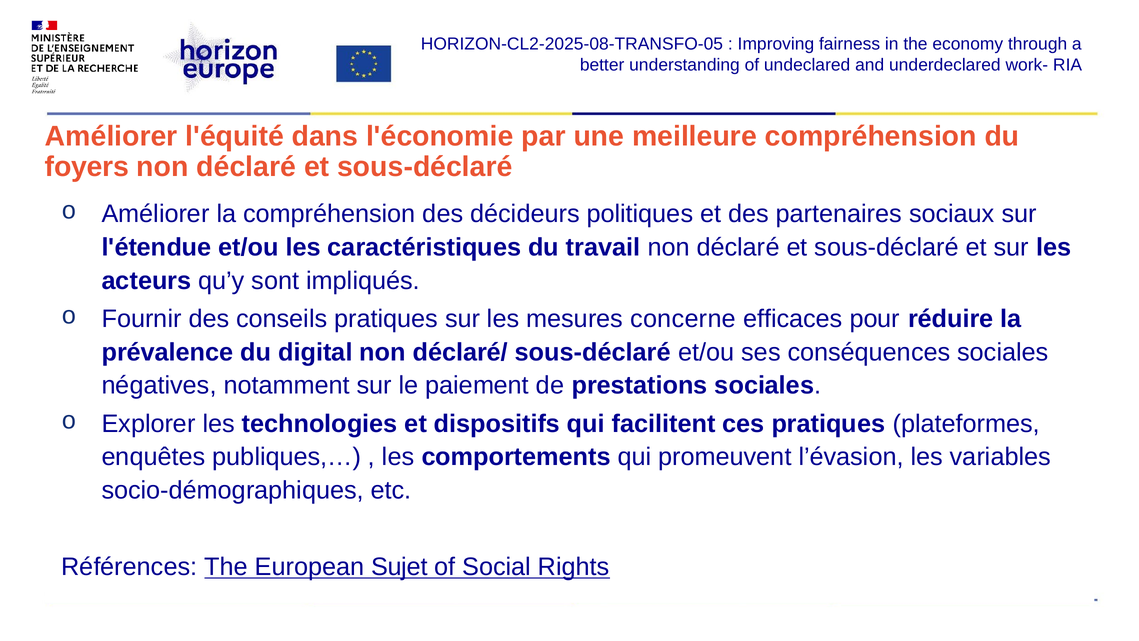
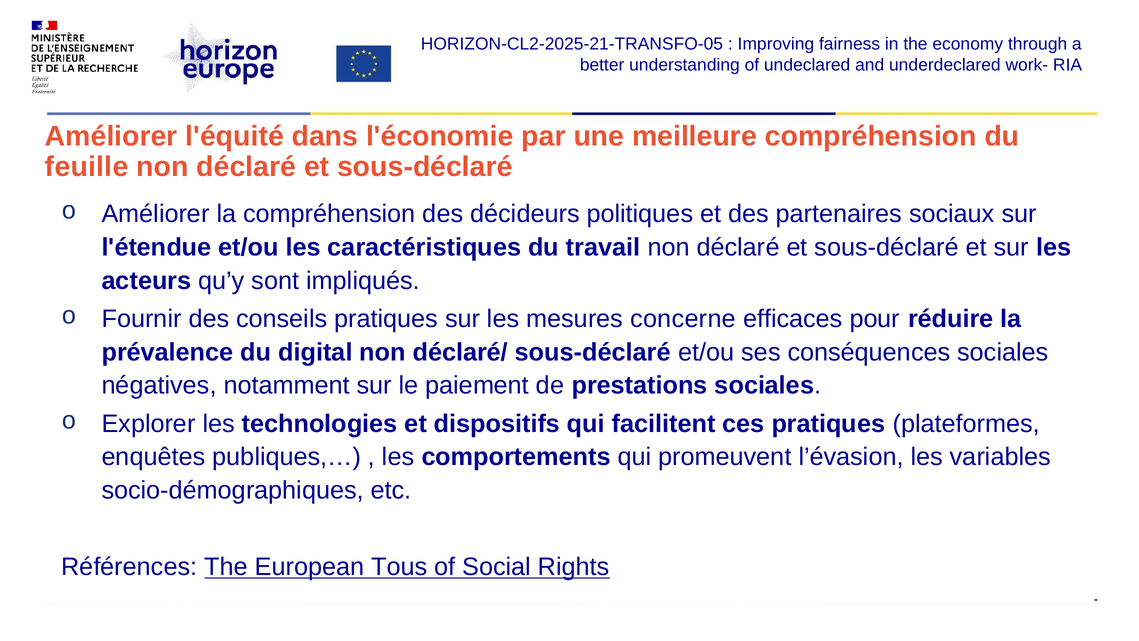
HORIZON-CL2-2025-08-TRANSFO-05: HORIZON-CL2-2025-08-TRANSFO-05 -> HORIZON-CL2-2025-21-TRANSFO-05
foyers: foyers -> feuille
Sujet: Sujet -> Tous
